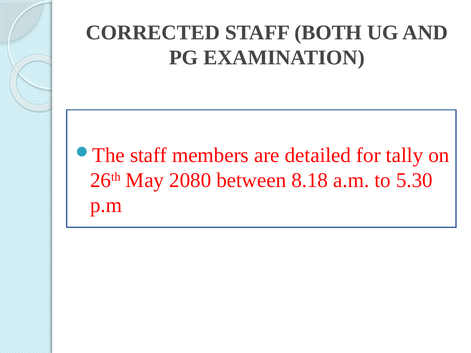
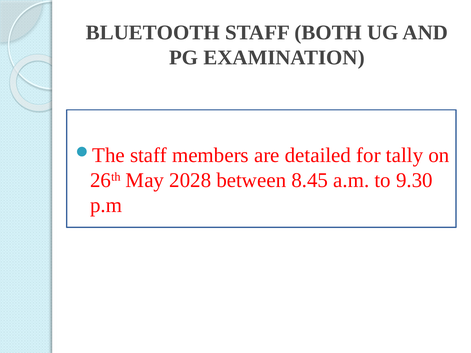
CORRECTED: CORRECTED -> BLUETOOTH
2080: 2080 -> 2028
8.18: 8.18 -> 8.45
5.30: 5.30 -> 9.30
